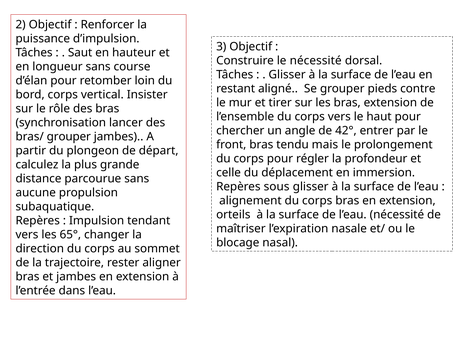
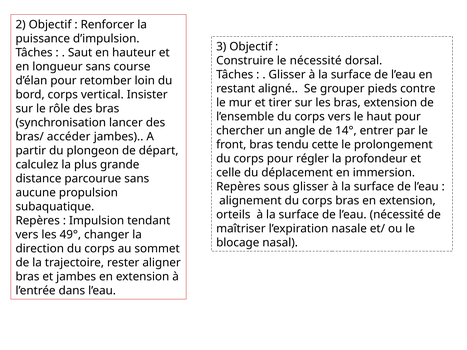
42°: 42° -> 14°
bras/ grouper: grouper -> accéder
mais: mais -> cette
65°: 65° -> 49°
